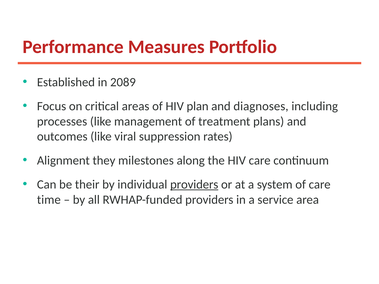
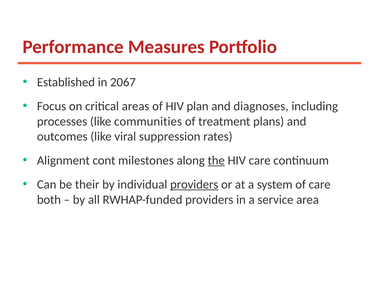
2089: 2089 -> 2067
management: management -> communities
they: they -> cont
the underline: none -> present
time: time -> both
